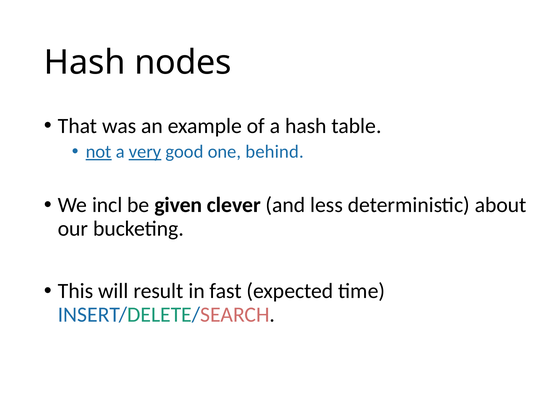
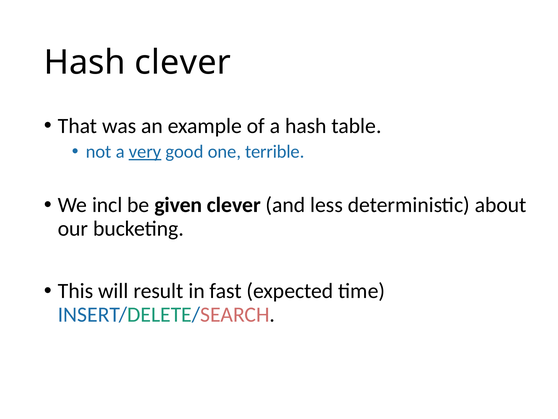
Hash nodes: nodes -> clever
not underline: present -> none
behind: behind -> terrible
